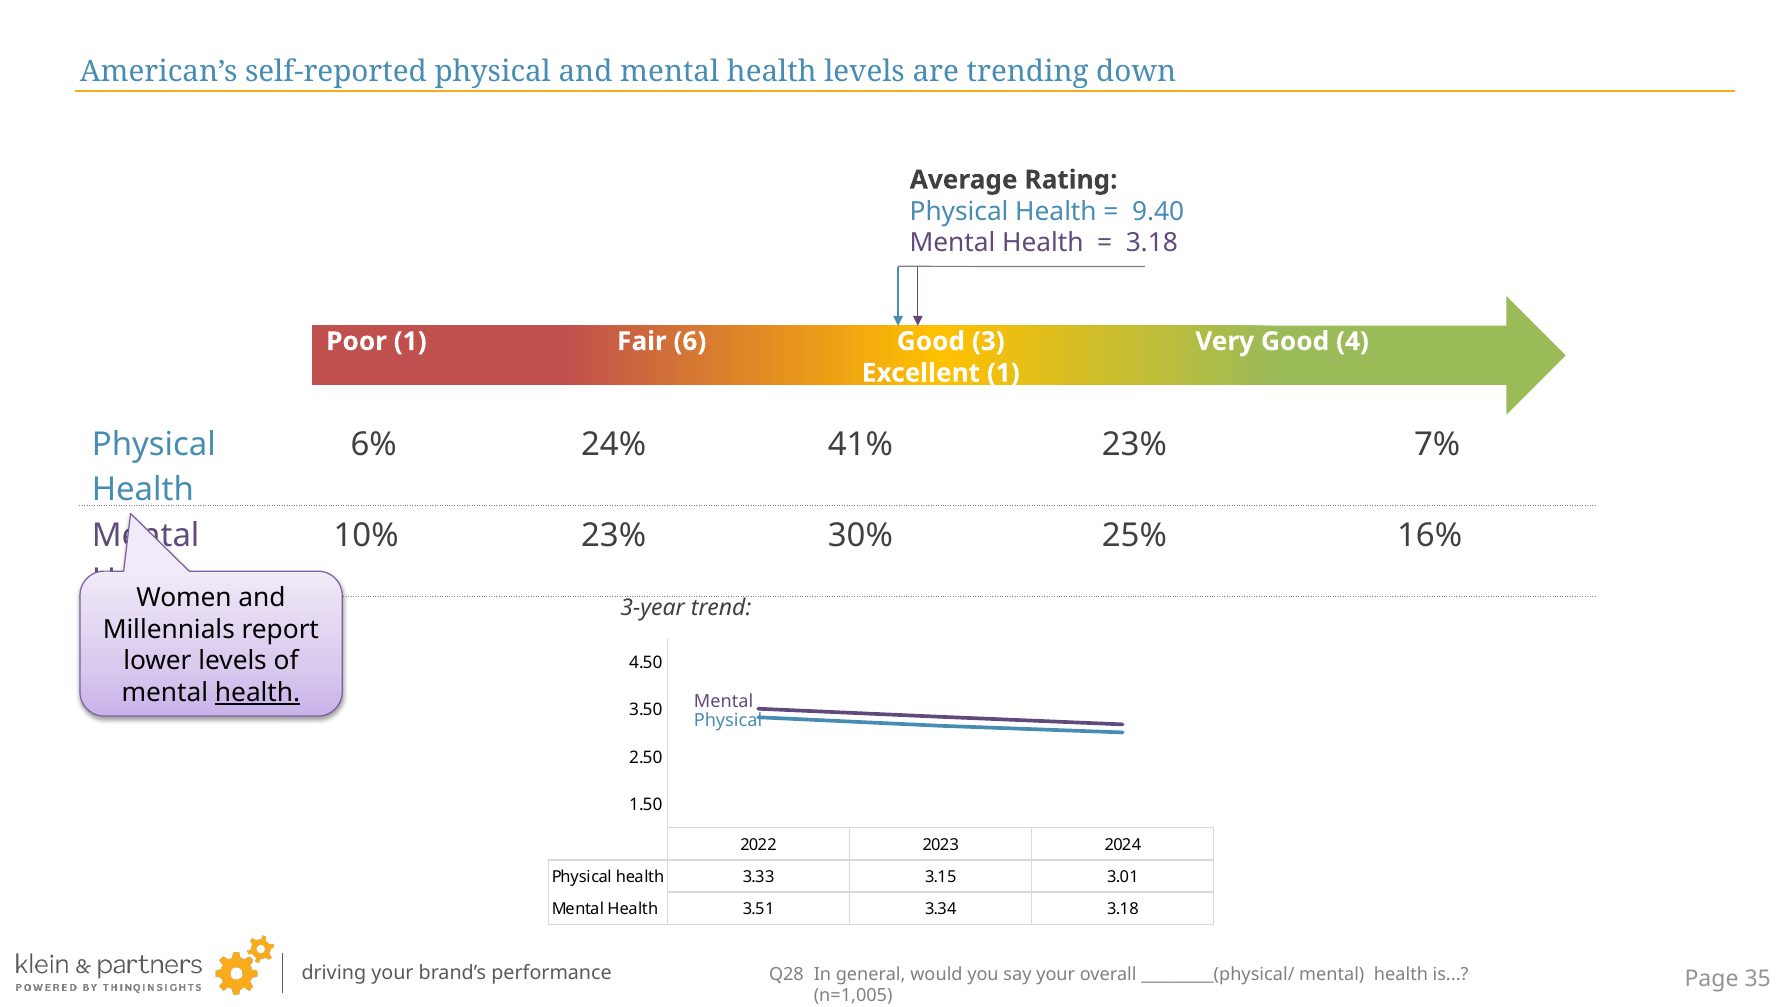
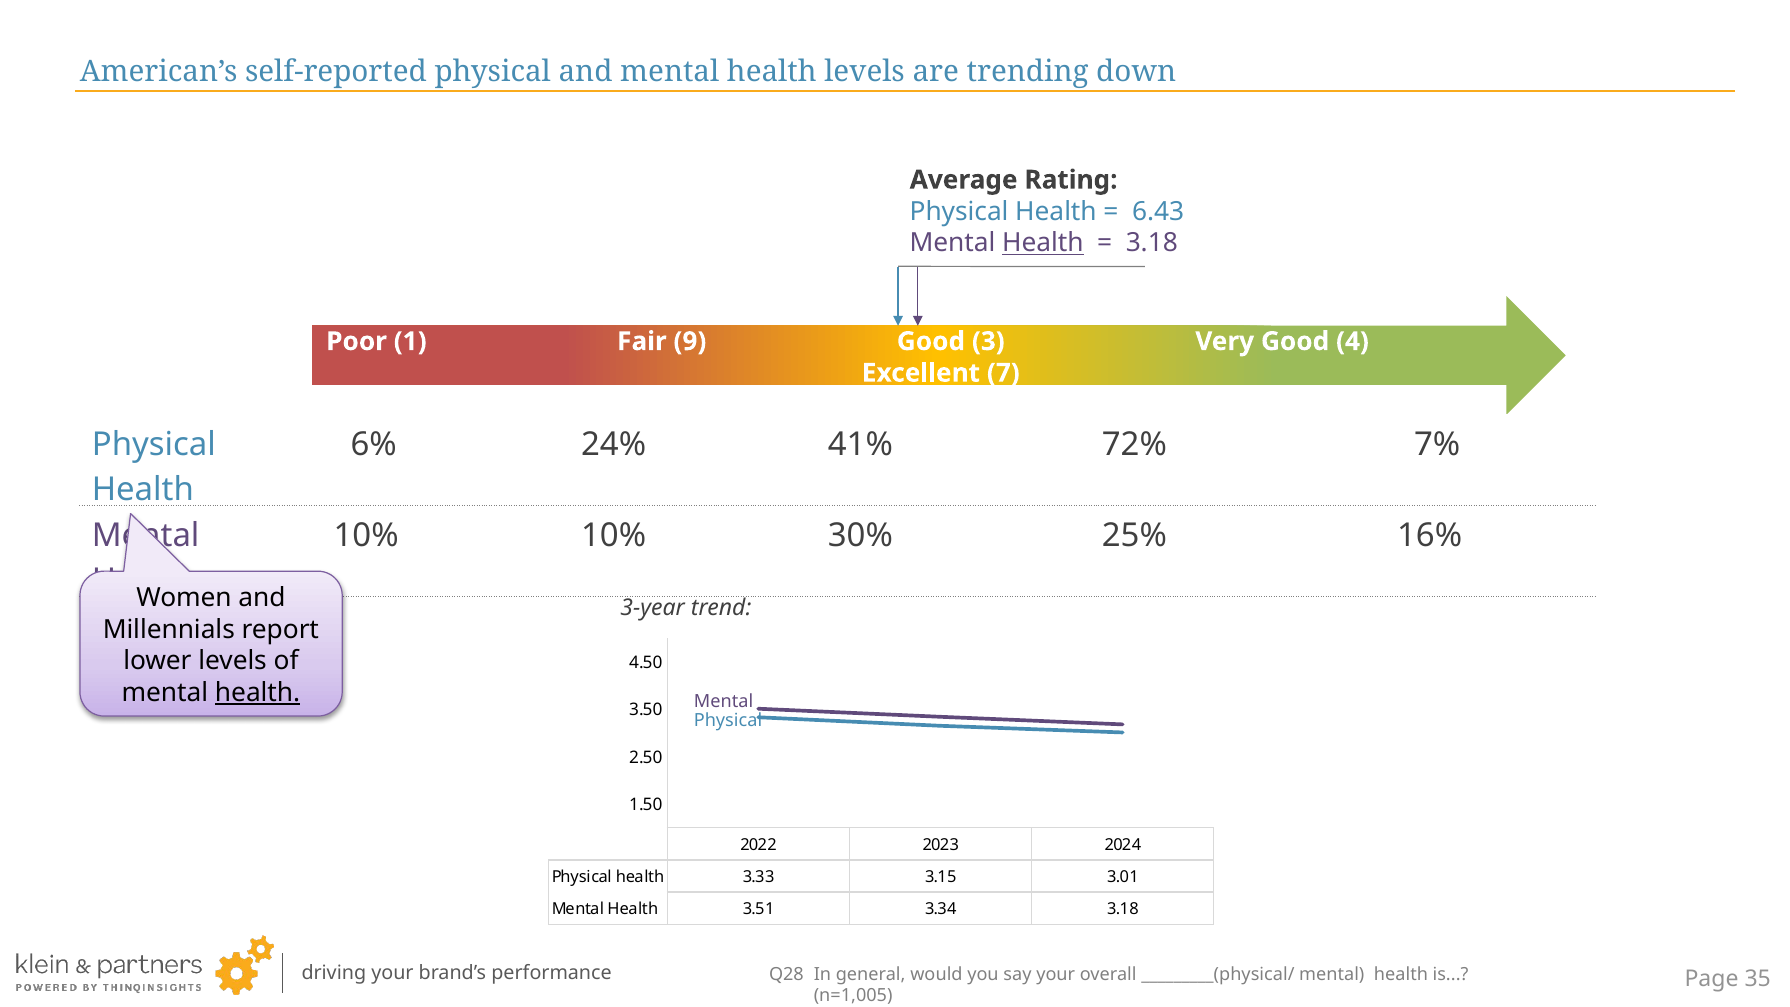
9.40: 9.40 -> 6.43
Health at (1043, 243) underline: none -> present
6: 6 -> 9
Excellent 1: 1 -> 7
41% 23%: 23% -> 72%
23% at (614, 536): 23% -> 10%
